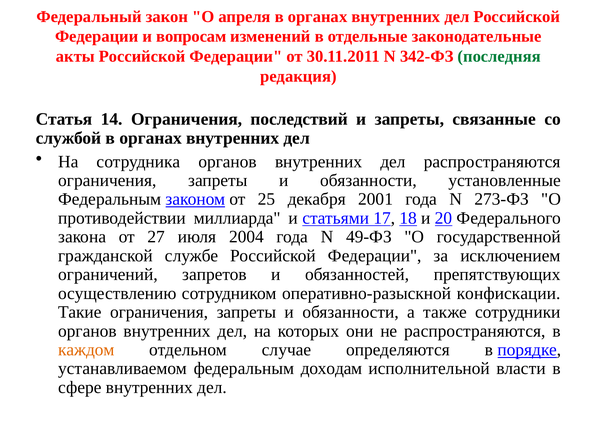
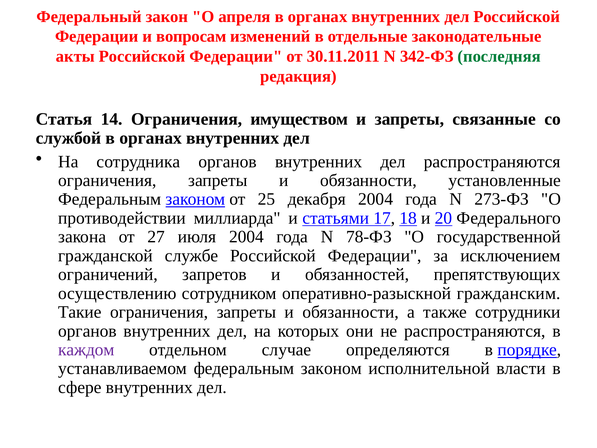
последствий: последствий -> имуществом
декабря 2001: 2001 -> 2004
49-ФЗ: 49-ФЗ -> 78-ФЗ
конфискации: конфискации -> гражданским
каждом colour: orange -> purple
устанавливаемом федеральным доходам: доходам -> законом
